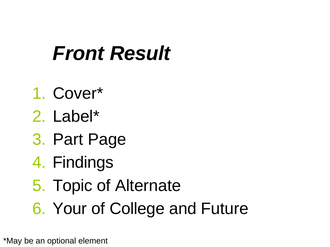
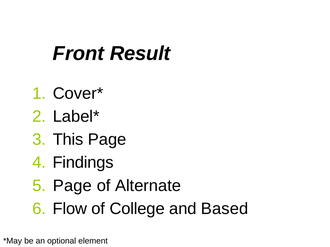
Part: Part -> This
Topic at (73, 186): Topic -> Page
Your: Your -> Flow
Future: Future -> Based
